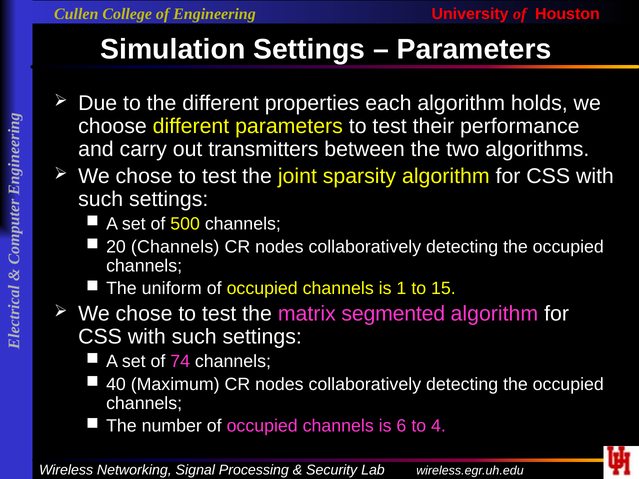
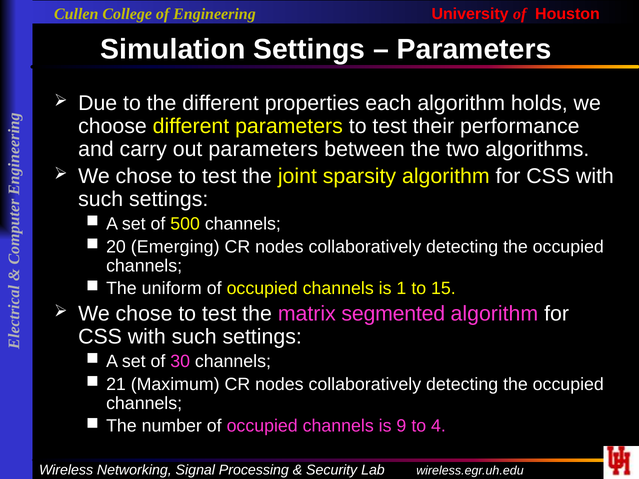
out transmitters: transmitters -> parameters
20 Channels: Channels -> Emerging
74: 74 -> 30
40: 40 -> 21
6: 6 -> 9
